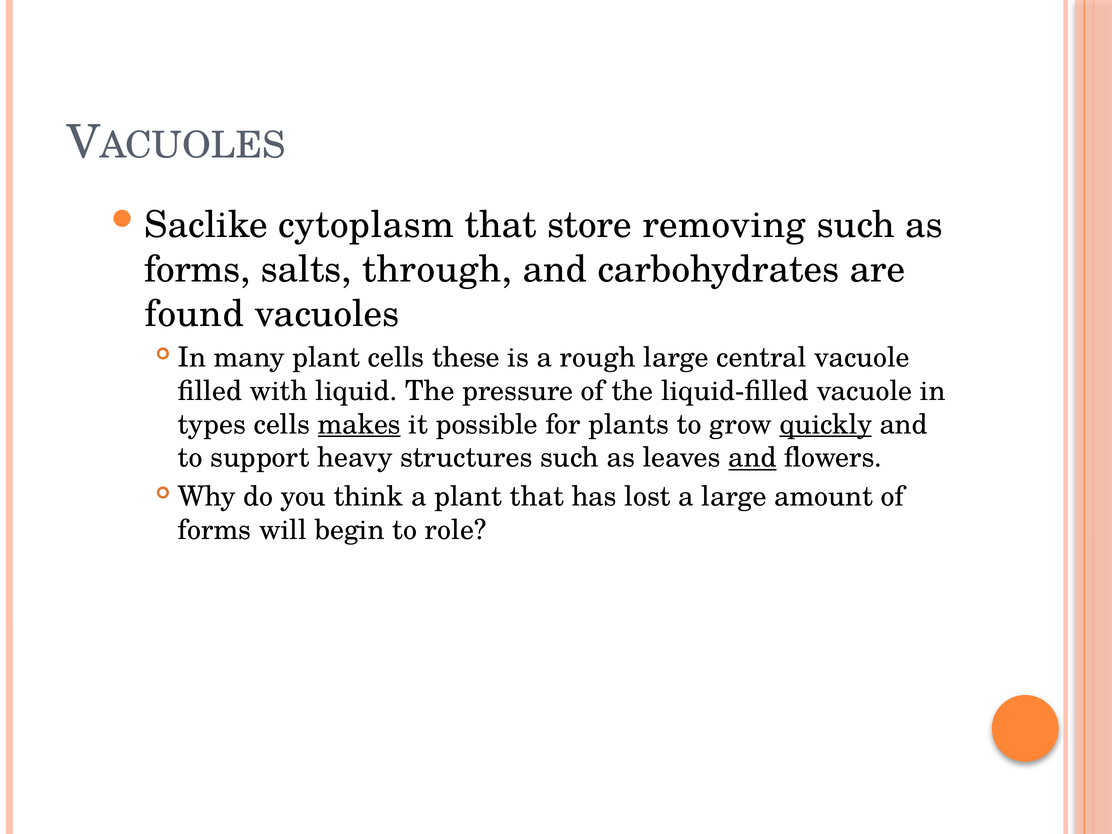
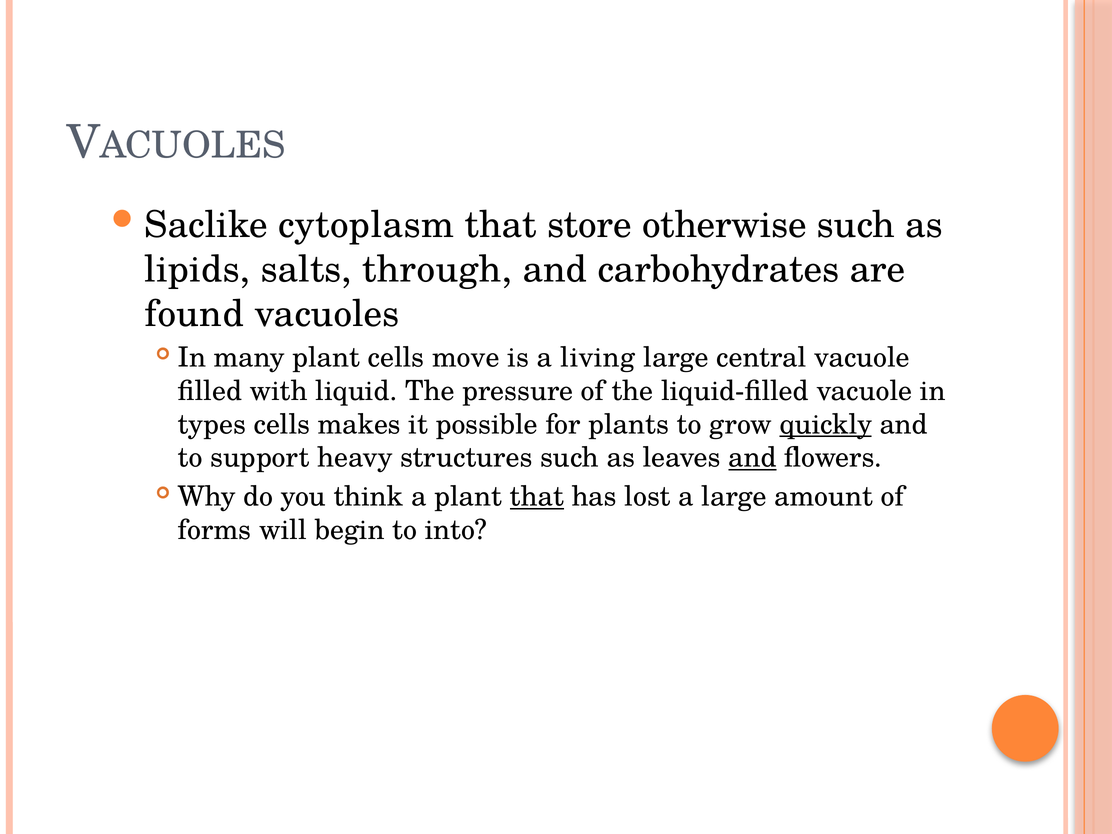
removing: removing -> otherwise
forms at (198, 269): forms -> lipids
these: these -> move
rough: rough -> living
makes underline: present -> none
that at (537, 497) underline: none -> present
role: role -> into
